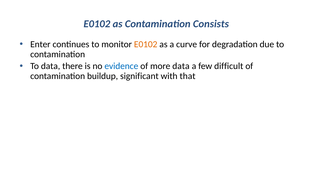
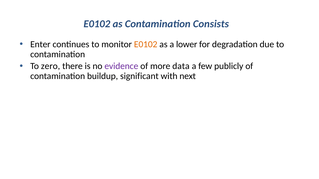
curve: curve -> lower
To data: data -> zero
evidence colour: blue -> purple
difficult: difficult -> publicly
that: that -> next
